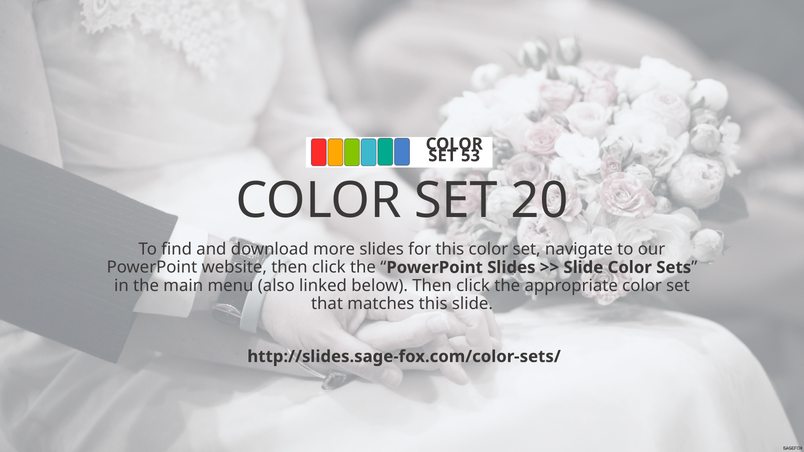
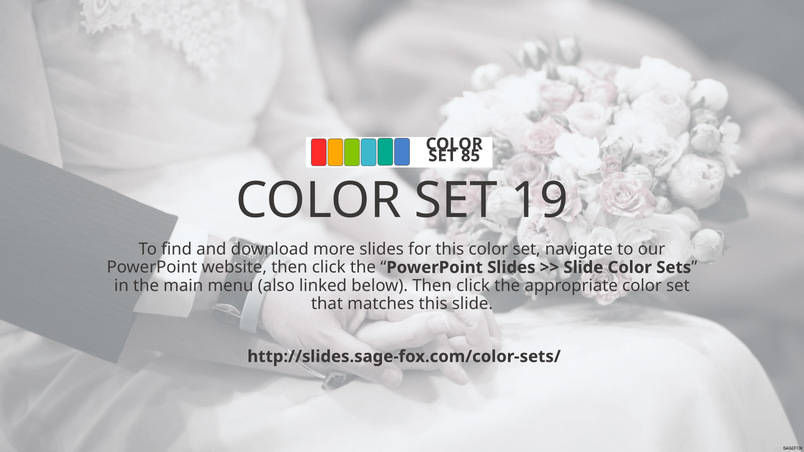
53: 53 -> 85
20: 20 -> 19
